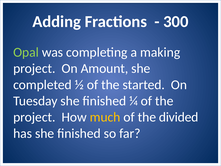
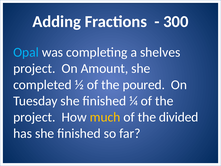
Opal colour: light green -> light blue
making: making -> shelves
started: started -> poured
